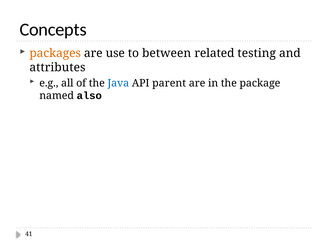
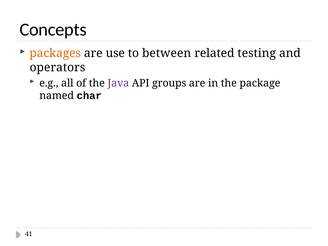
attributes: attributes -> operators
Java colour: blue -> purple
parent: parent -> groups
also: also -> char
